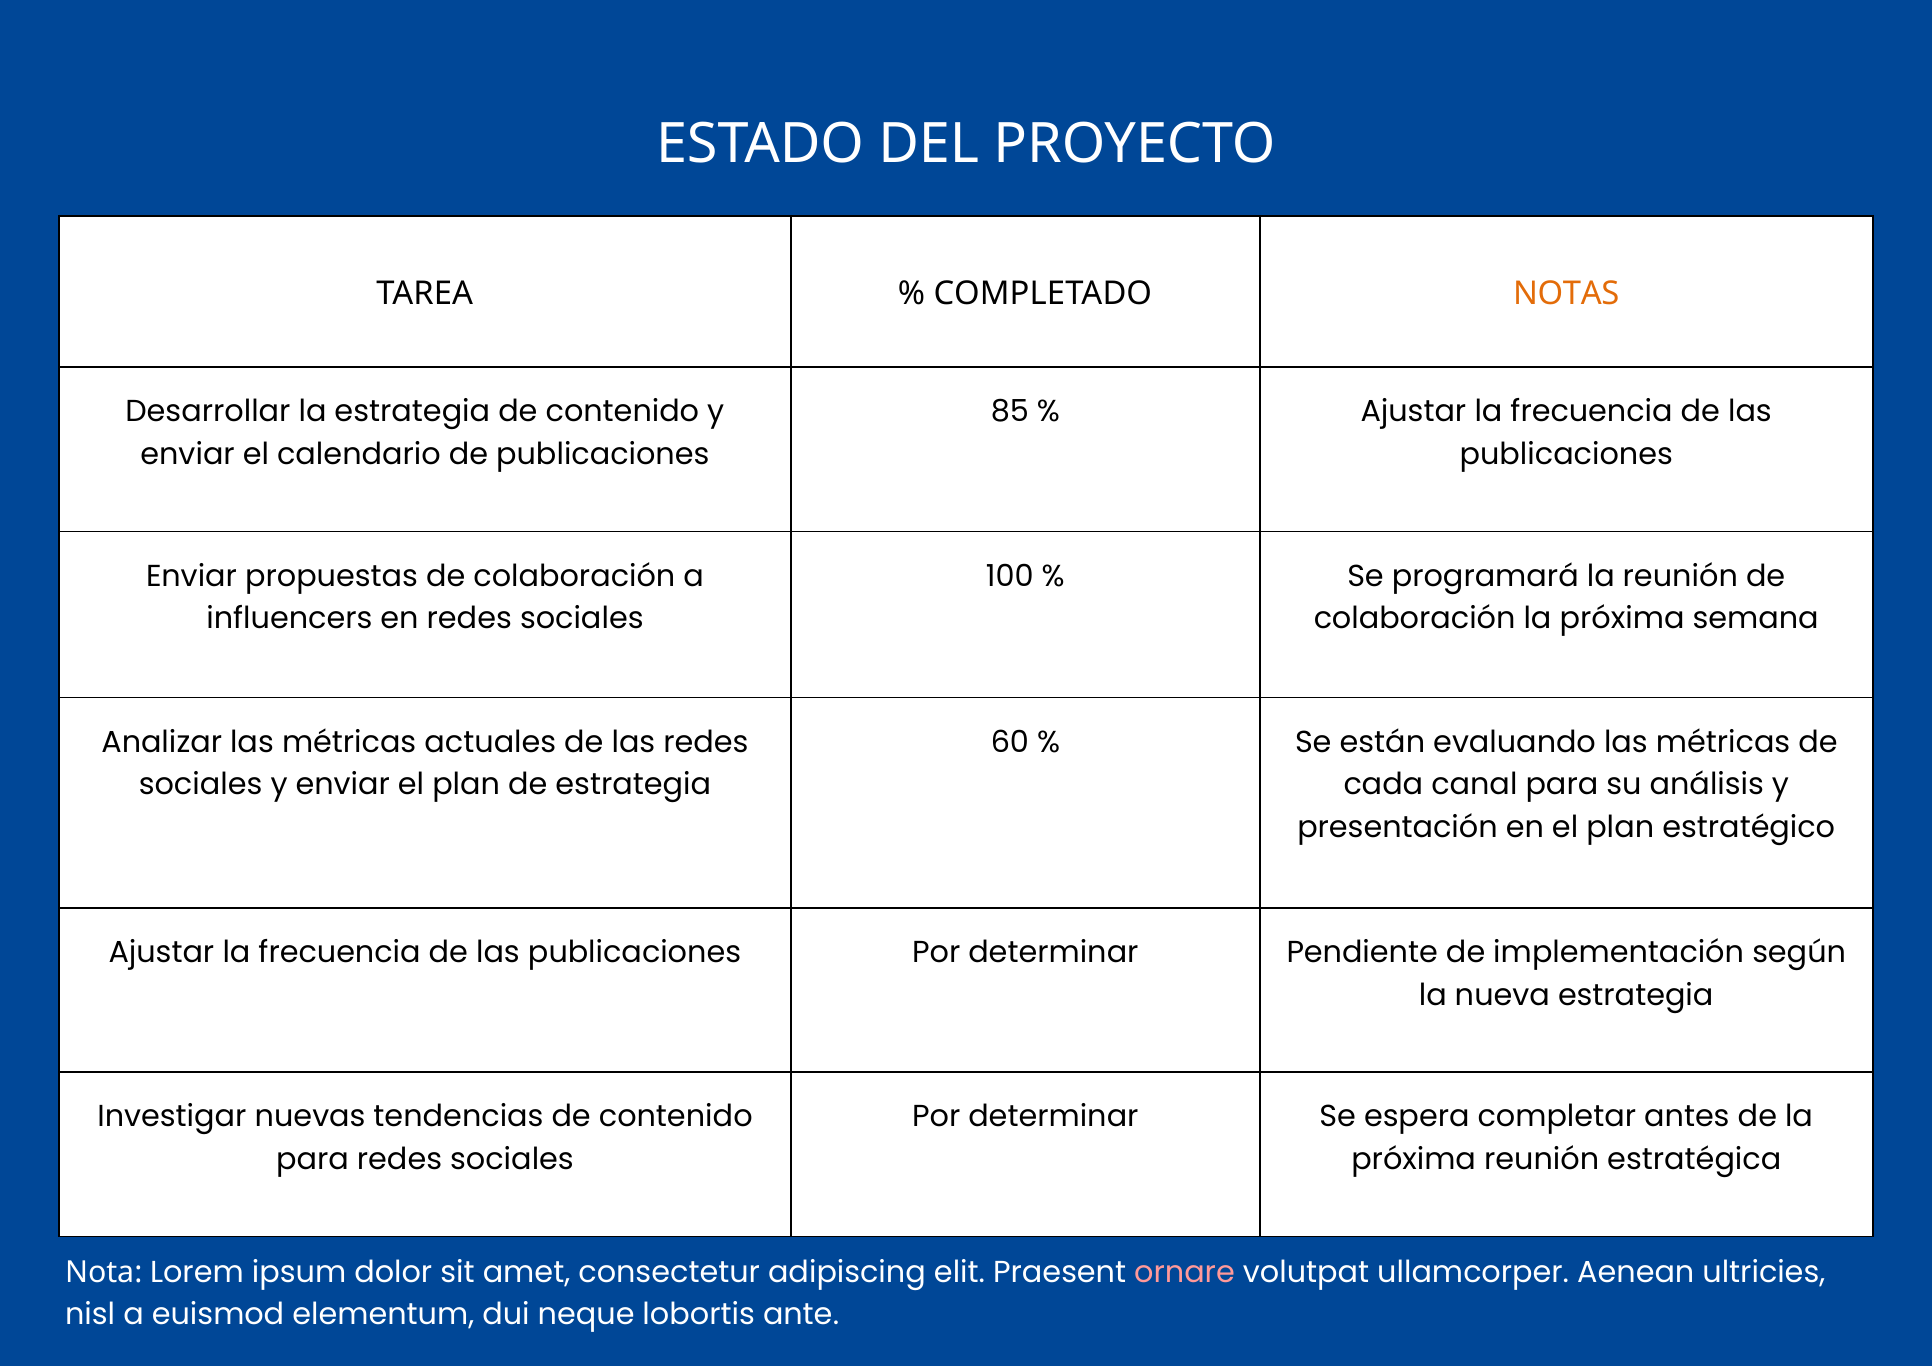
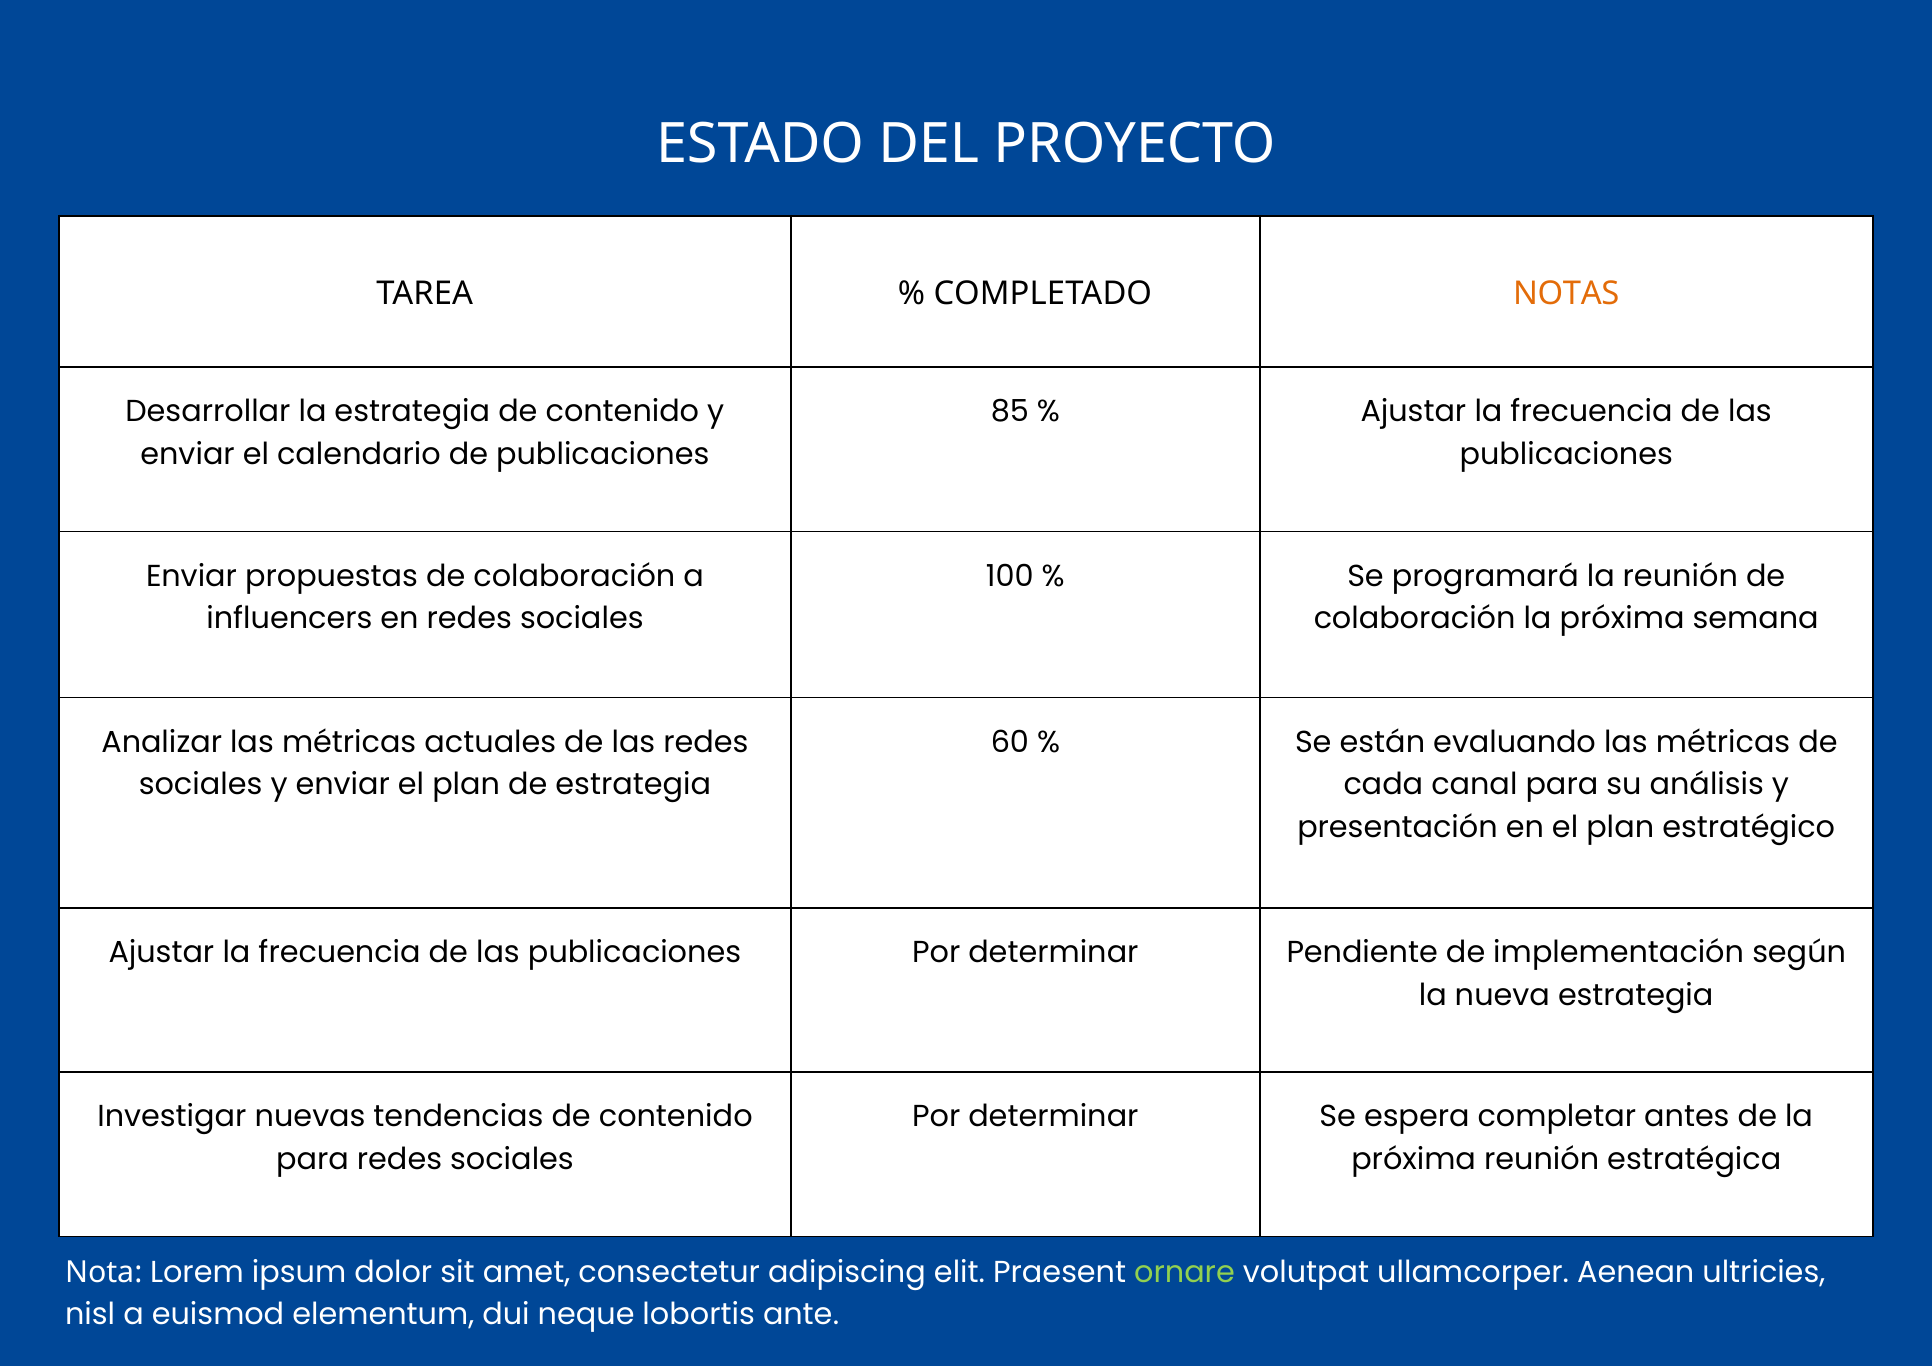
ornare colour: pink -> light green
